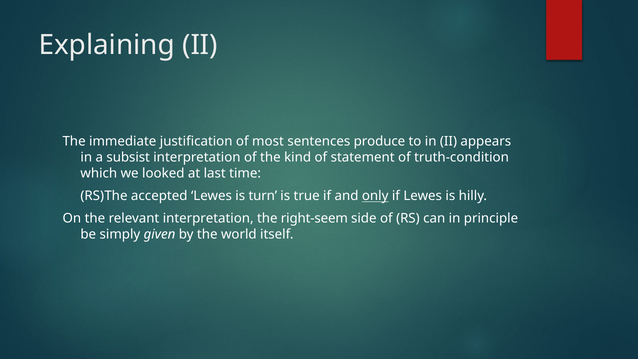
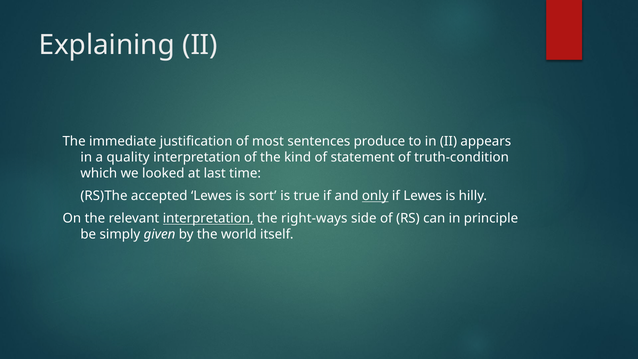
subsist: subsist -> quality
turn: turn -> sort
interpretation at (208, 218) underline: none -> present
right-seem: right-seem -> right-ways
